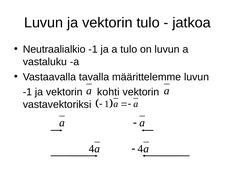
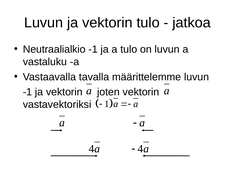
kohti: kohti -> joten
